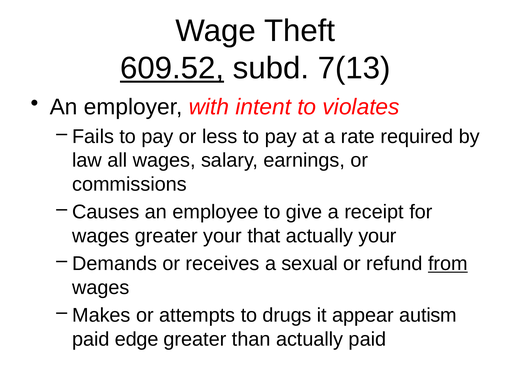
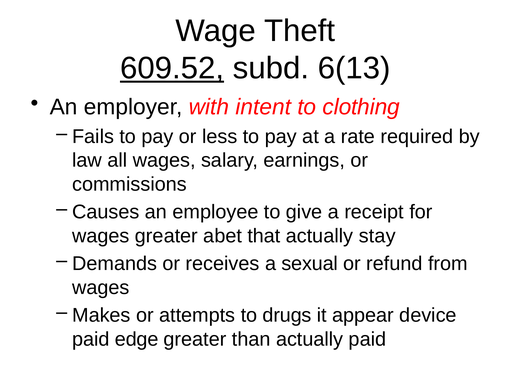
7(13: 7(13 -> 6(13
violates: violates -> clothing
greater your: your -> abet
actually your: your -> stay
from underline: present -> none
autism: autism -> device
